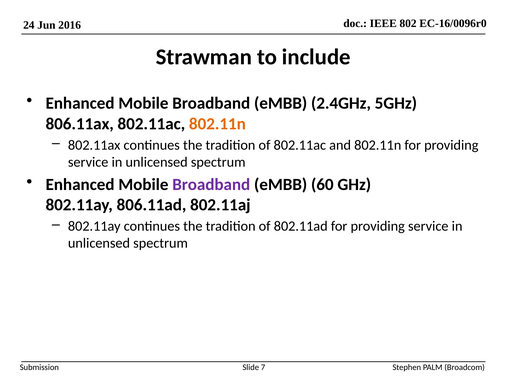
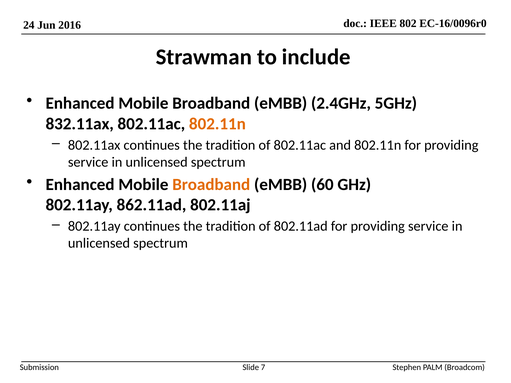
806.11ax: 806.11ax -> 832.11ax
Broadband at (211, 185) colour: purple -> orange
806.11ad: 806.11ad -> 862.11ad
